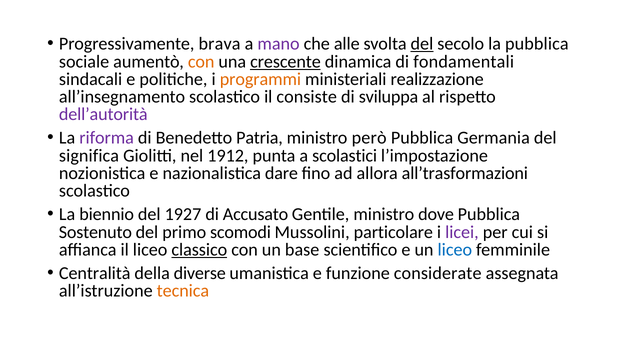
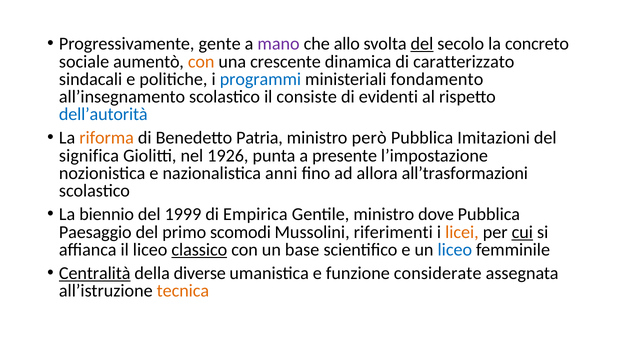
brava: brava -> gente
alle: alle -> allo
la pubblica: pubblica -> concreto
crescente underline: present -> none
fondamentali: fondamentali -> caratterizzato
programmi colour: orange -> blue
realizzazione: realizzazione -> fondamento
sviluppa: sviluppa -> evidenti
dell’autorità colour: purple -> blue
riforma colour: purple -> orange
Germania: Germania -> Imitazioni
1912: 1912 -> 1926
scolastici: scolastici -> presente
dare: dare -> anni
1927: 1927 -> 1999
Accusato: Accusato -> Empirica
Sostenuto: Sostenuto -> Paesaggio
particolare: particolare -> riferimenti
licei colour: purple -> orange
cui underline: none -> present
Centralità underline: none -> present
